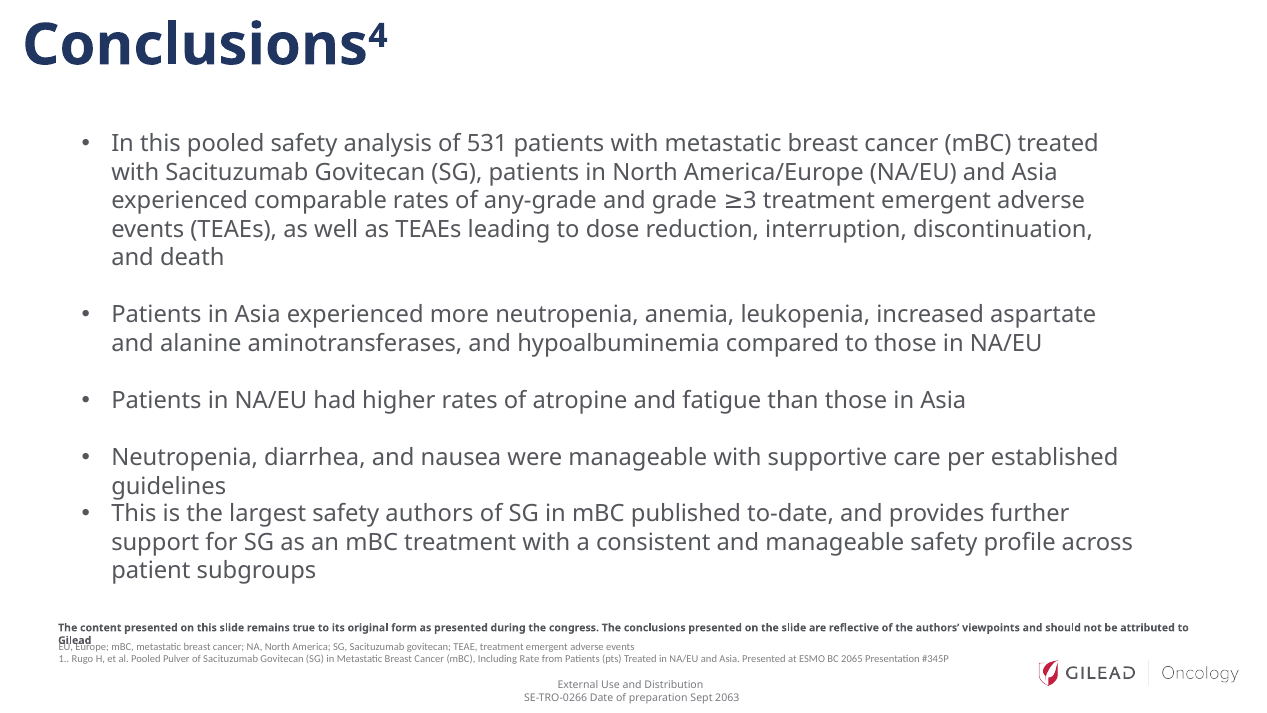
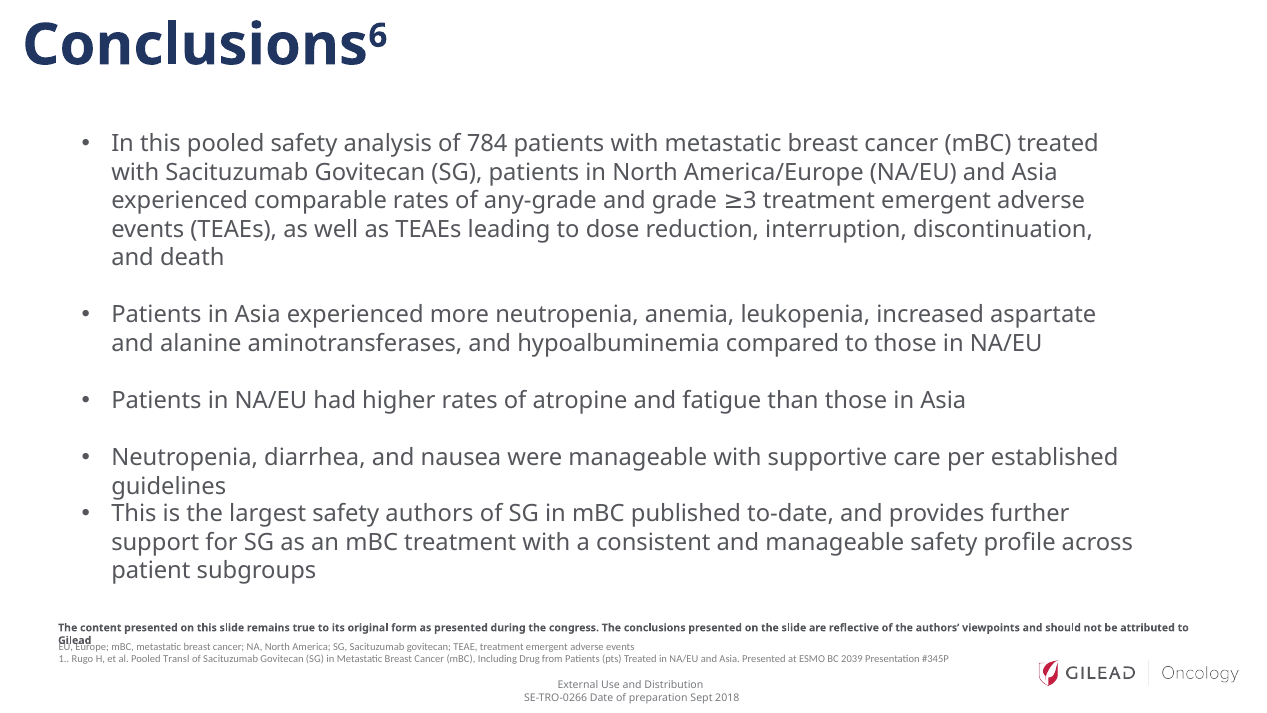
4: 4 -> 6
531: 531 -> 784
Pulver: Pulver -> Transl
Rate: Rate -> Drug
2065: 2065 -> 2039
2063: 2063 -> 2018
